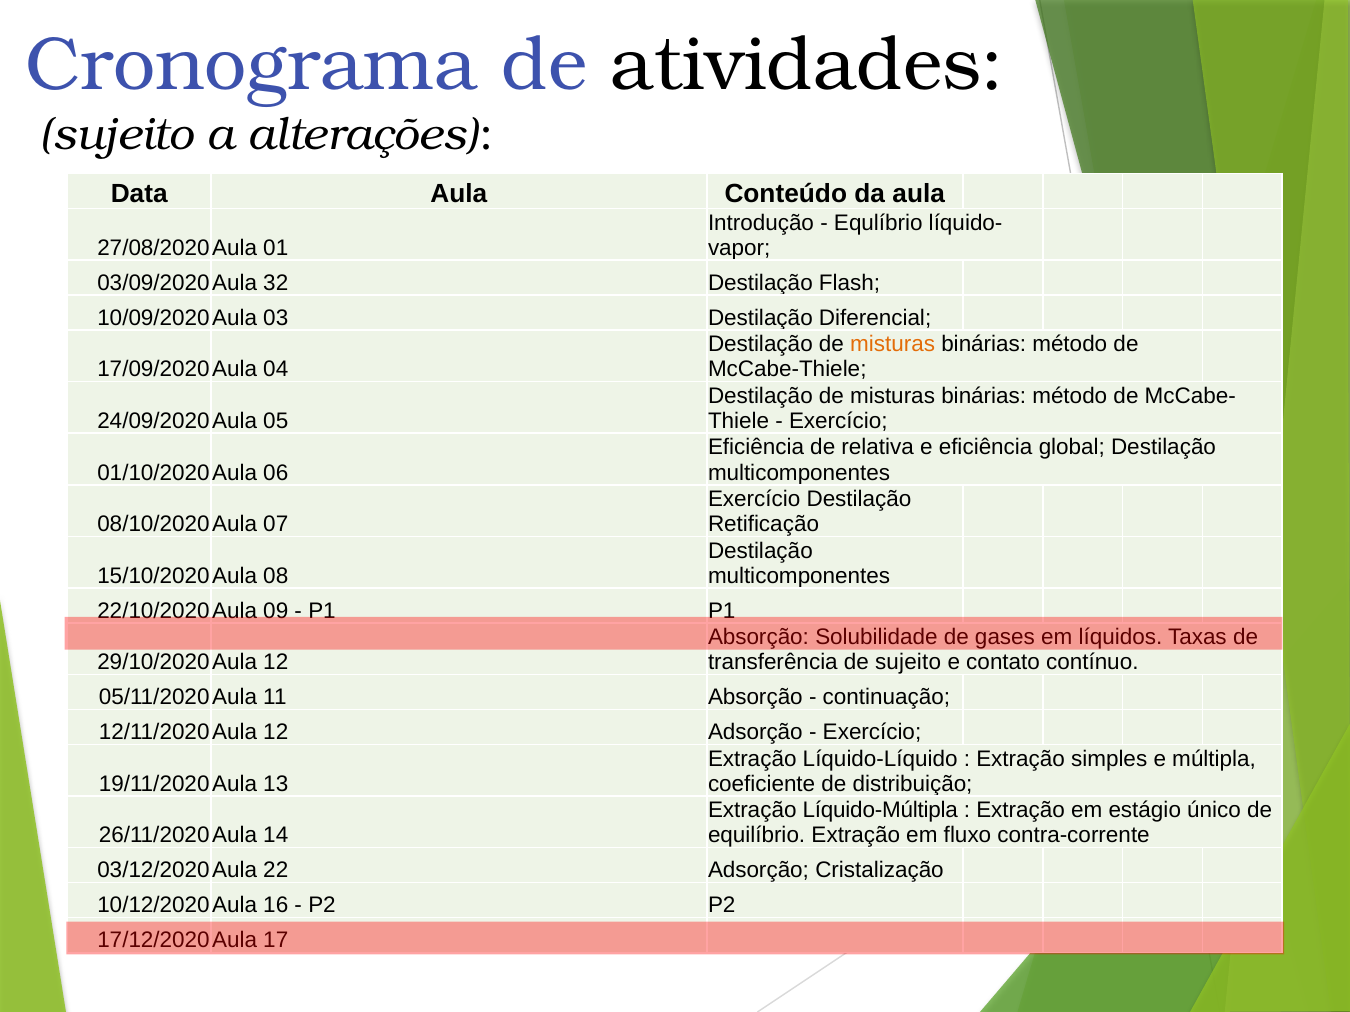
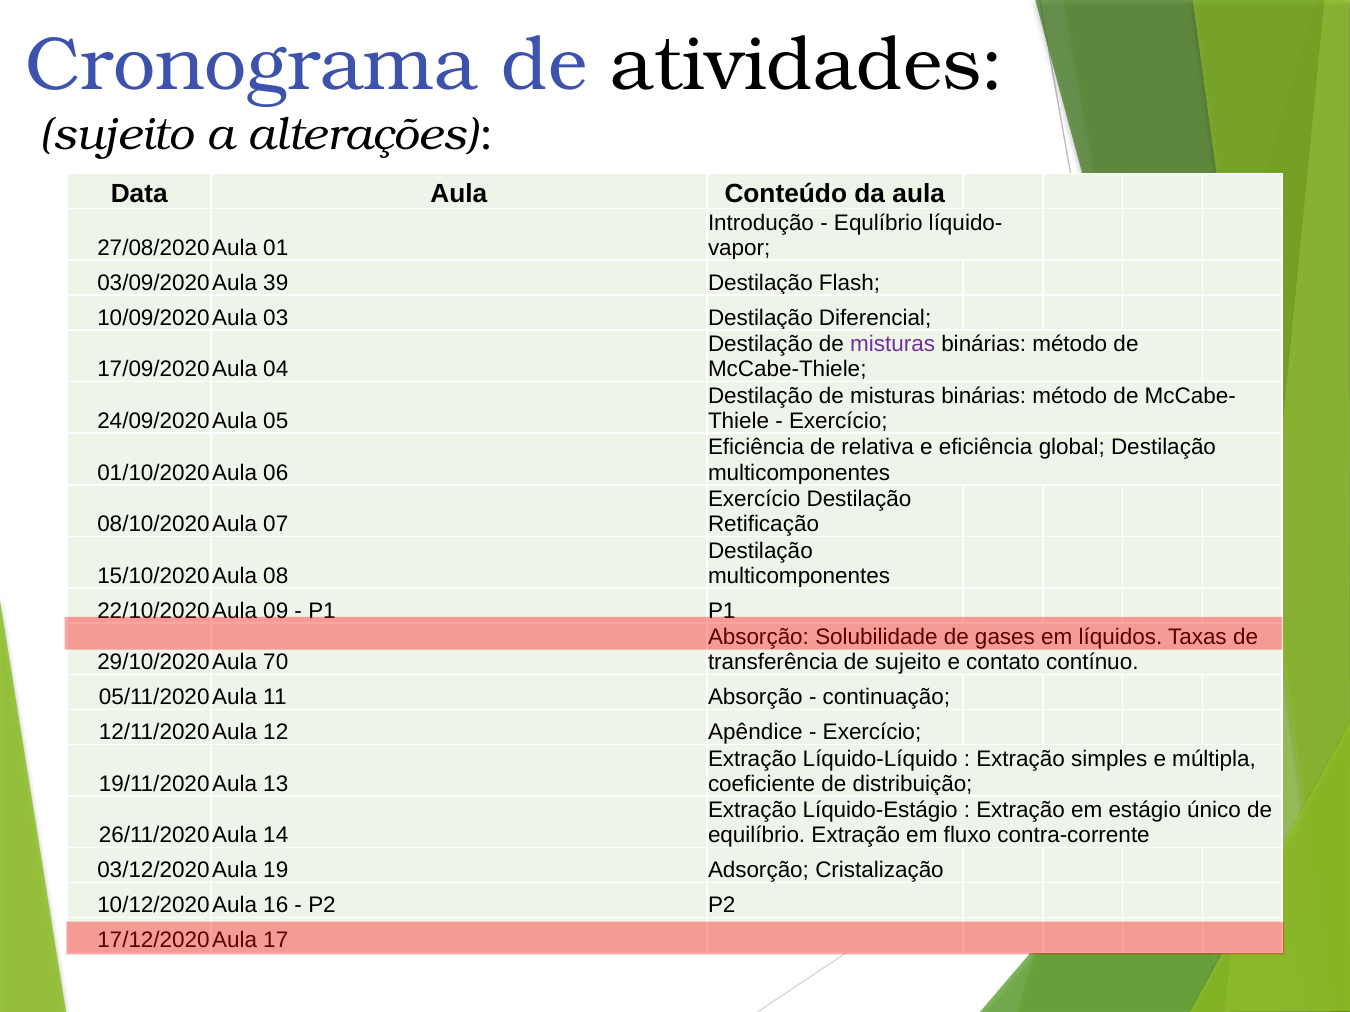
32: 32 -> 39
misturas at (893, 344) colour: orange -> purple
12 at (276, 663): 12 -> 70
12 Adsorção: Adsorção -> Apêndice
Líquido-Múltipla: Líquido-Múltipla -> Líquido-Estágio
22: 22 -> 19
